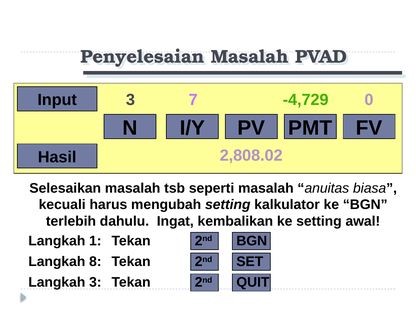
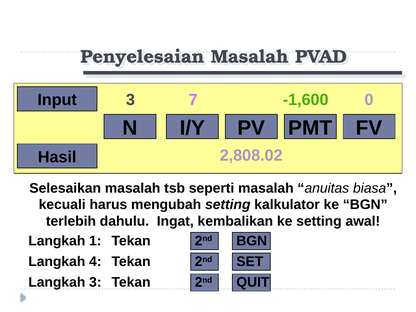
-4,729: -4,729 -> -1,600
8: 8 -> 4
